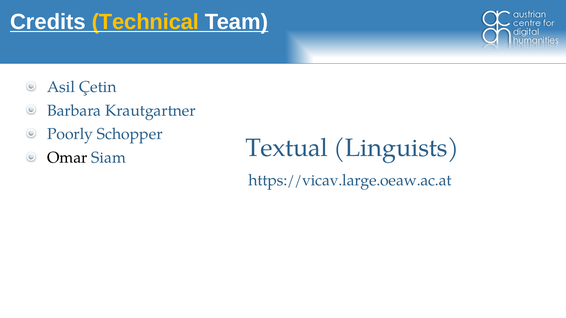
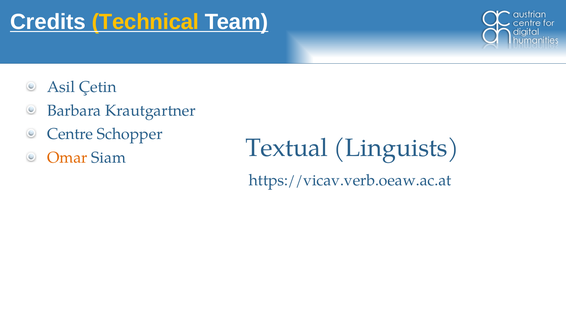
Poorly: Poorly -> Centre
Omar colour: black -> orange
https://vicav.large.oeaw.ac.at: https://vicav.large.oeaw.ac.at -> https://vicav.verb.oeaw.ac.at
